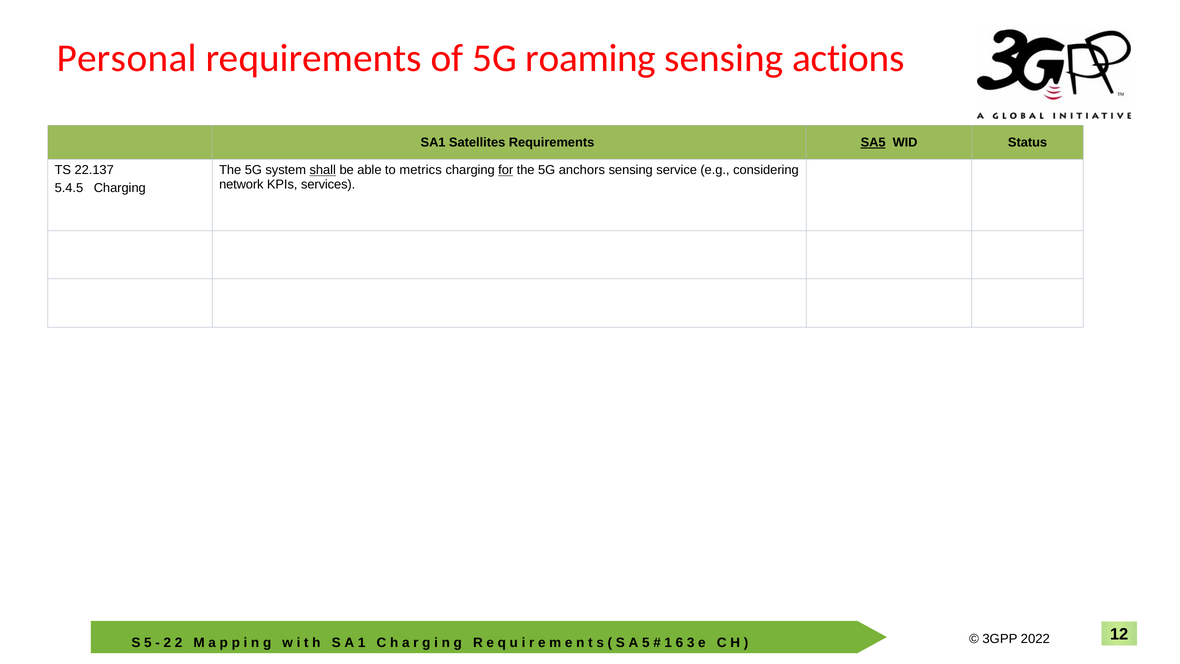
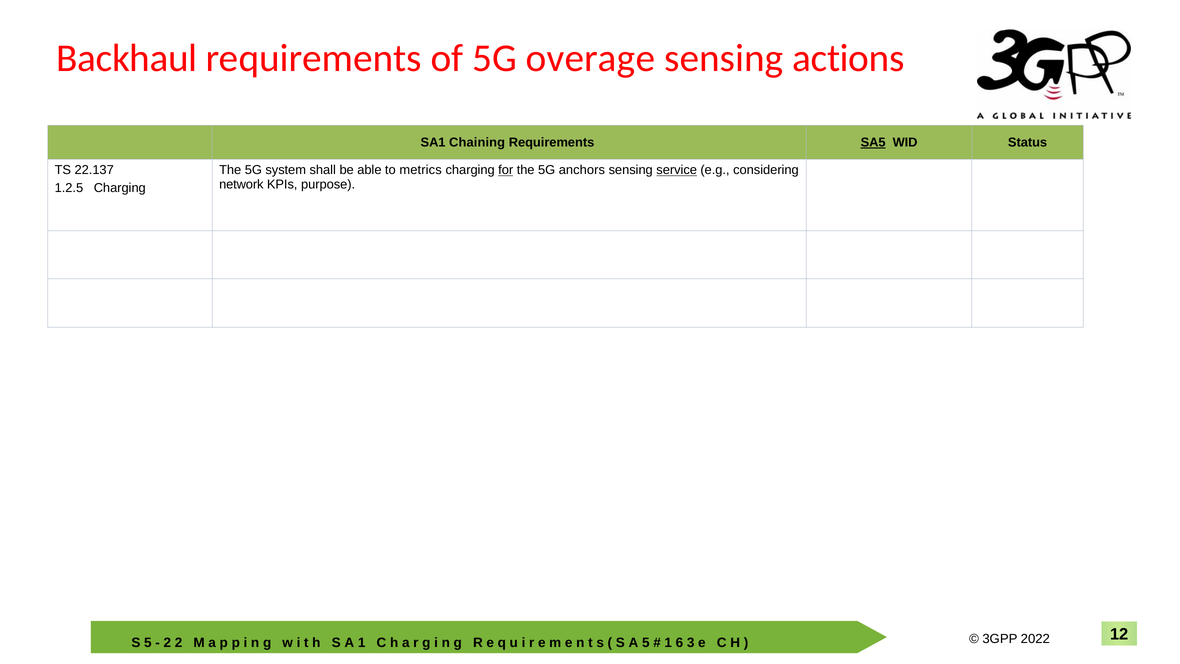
Personal: Personal -> Backhaul
roaming: roaming -> overage
Satellites: Satellites -> Chaining
shall underline: present -> none
service underline: none -> present
services: services -> purpose
5.4.5: 5.4.5 -> 1.2.5
